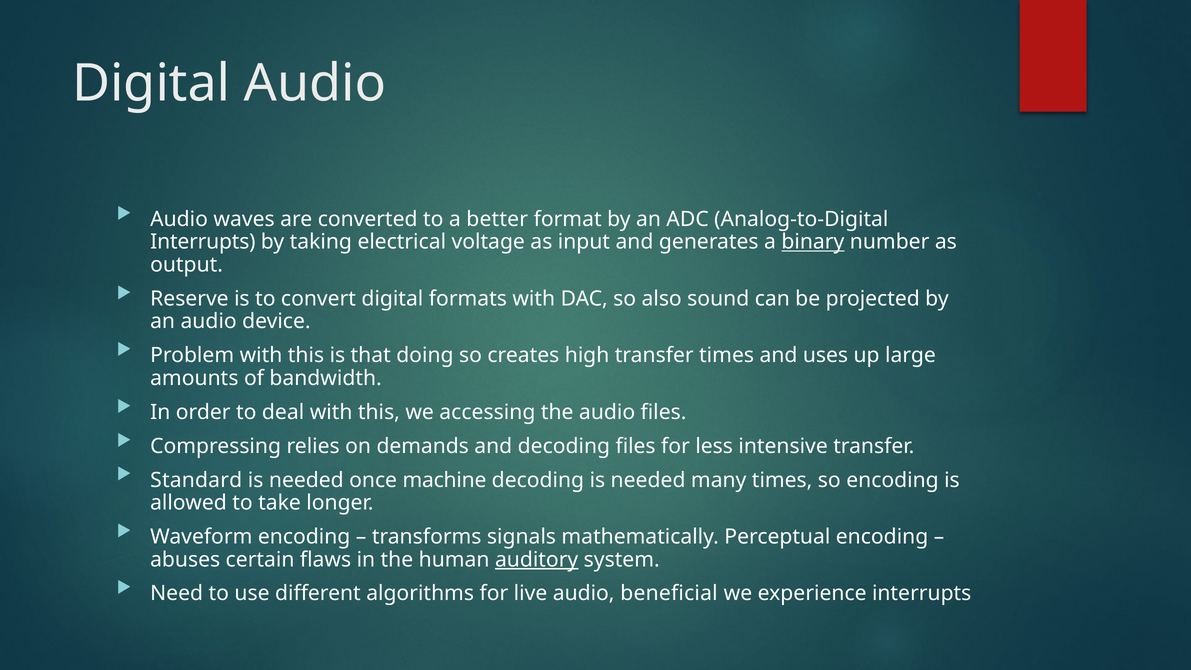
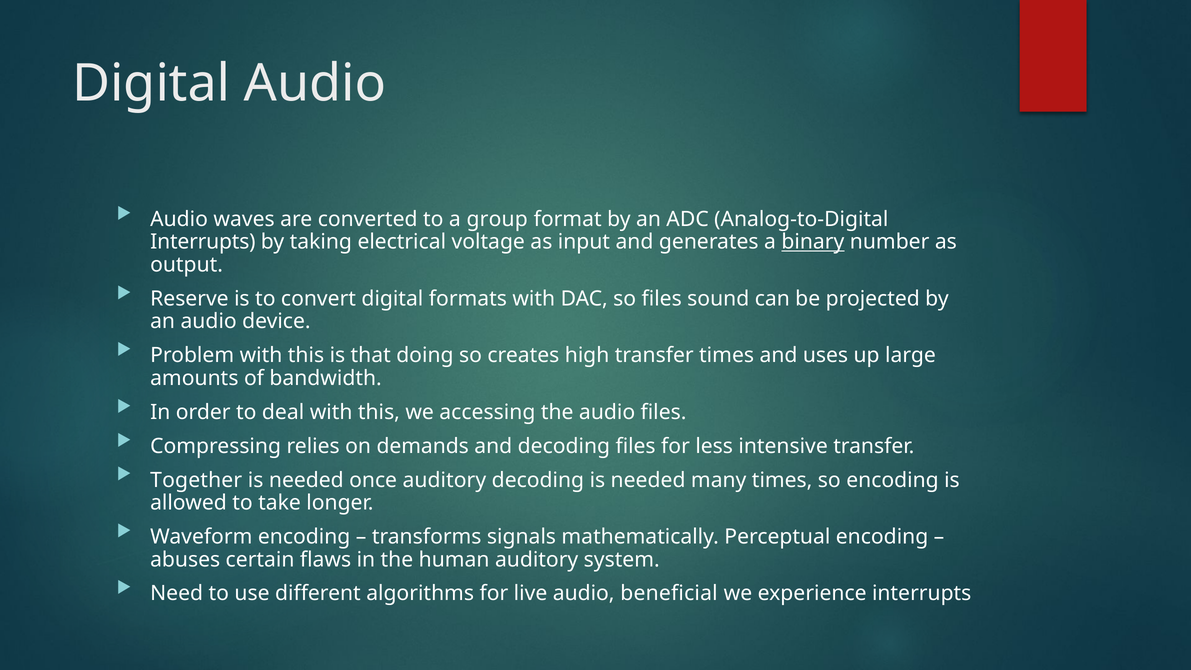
better: better -> group
so also: also -> files
Standard: Standard -> Together
once machine: machine -> auditory
auditory at (537, 560) underline: present -> none
